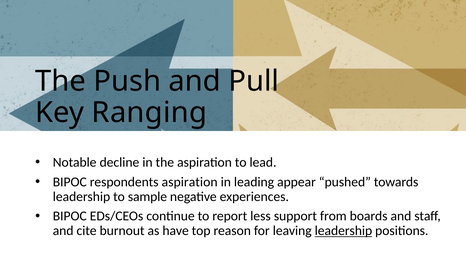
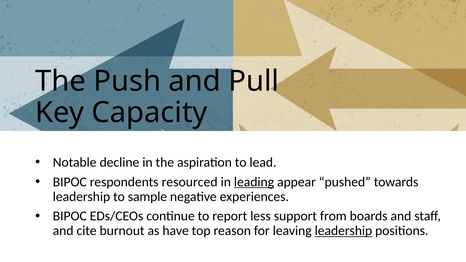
Ranging: Ranging -> Capacity
respondents aspiration: aspiration -> resourced
leading underline: none -> present
